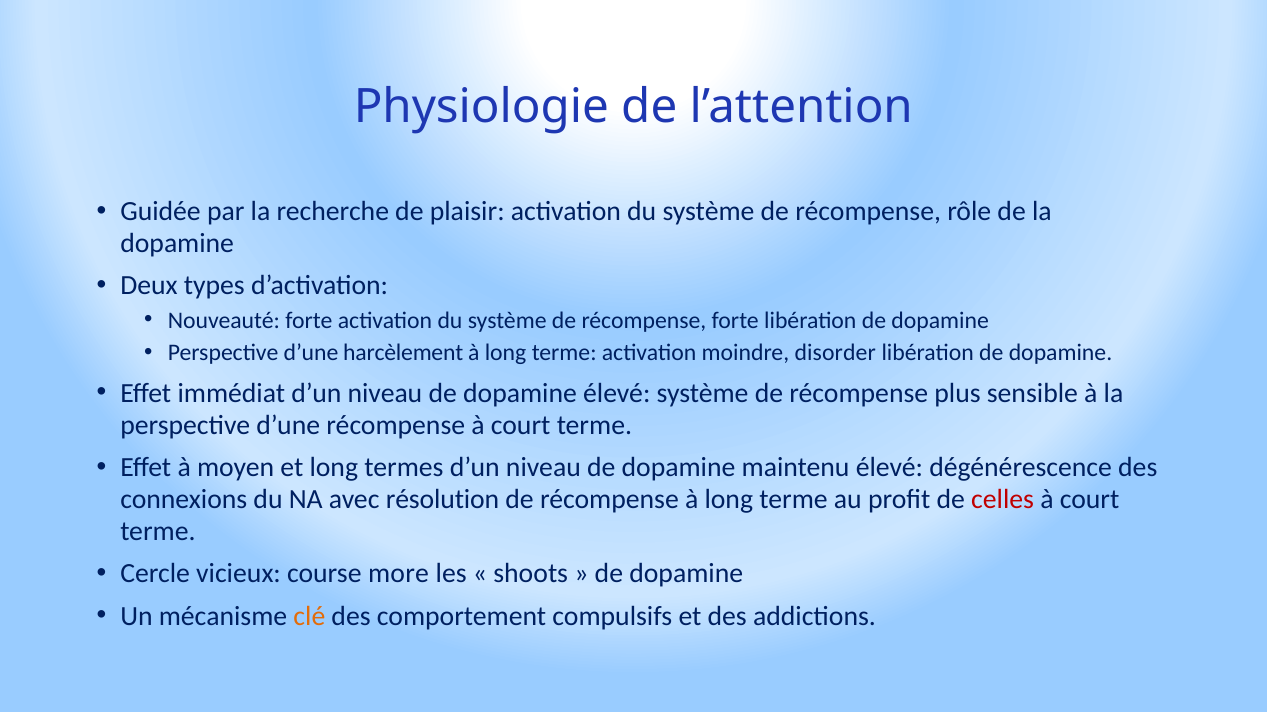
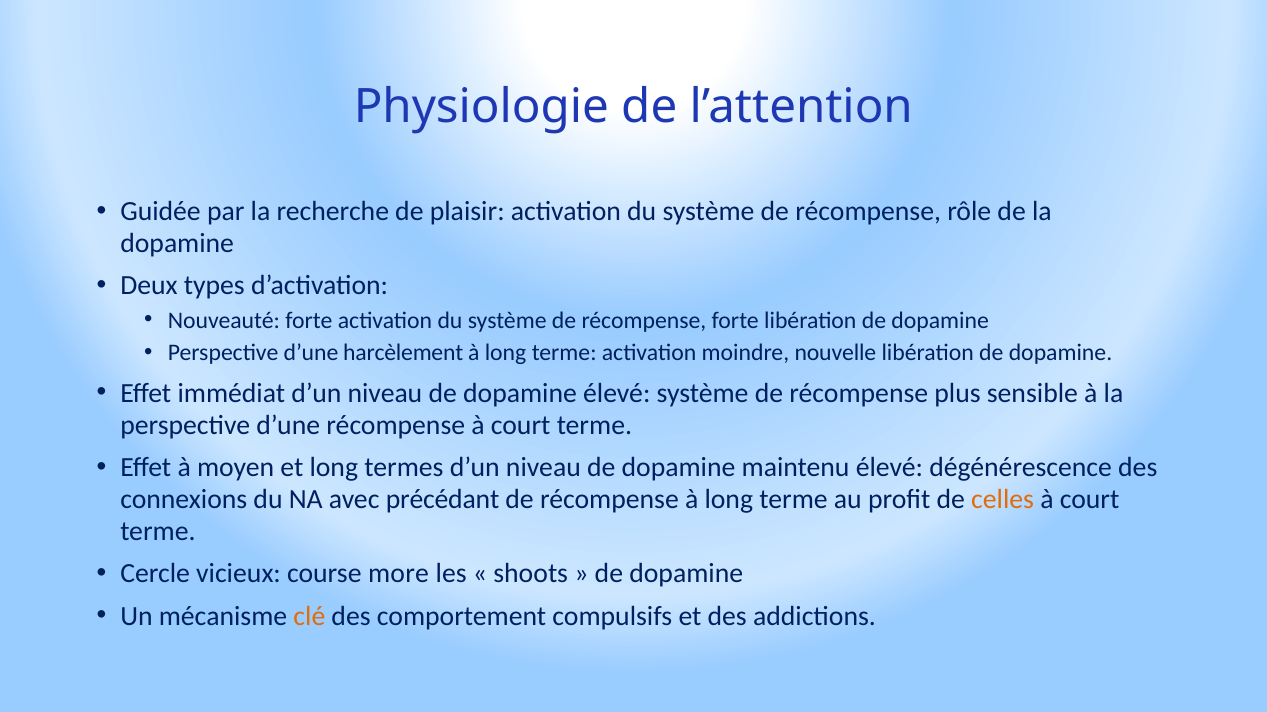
disorder: disorder -> nouvelle
résolution: résolution -> précédant
celles colour: red -> orange
